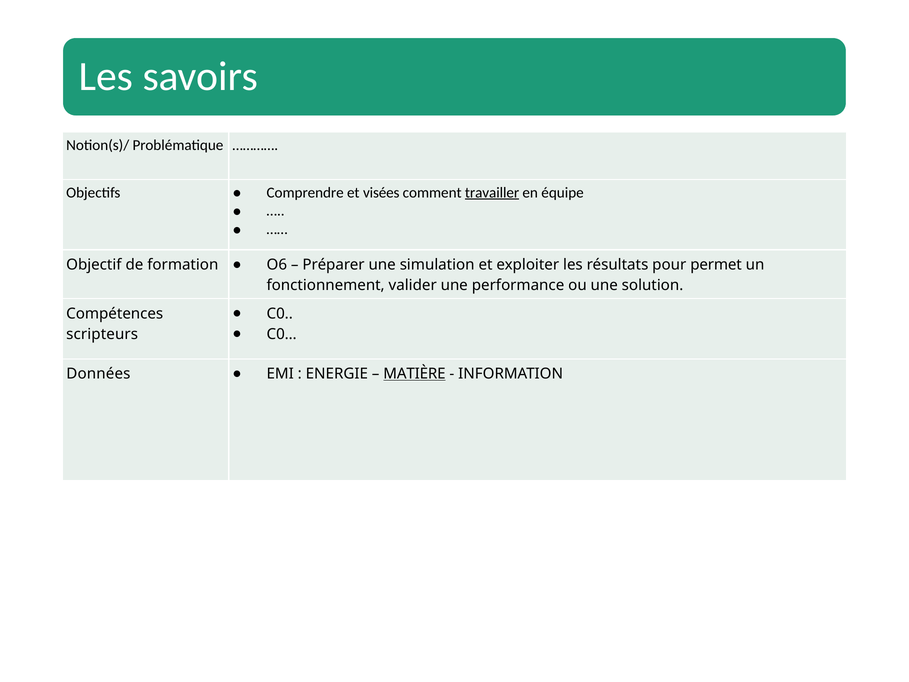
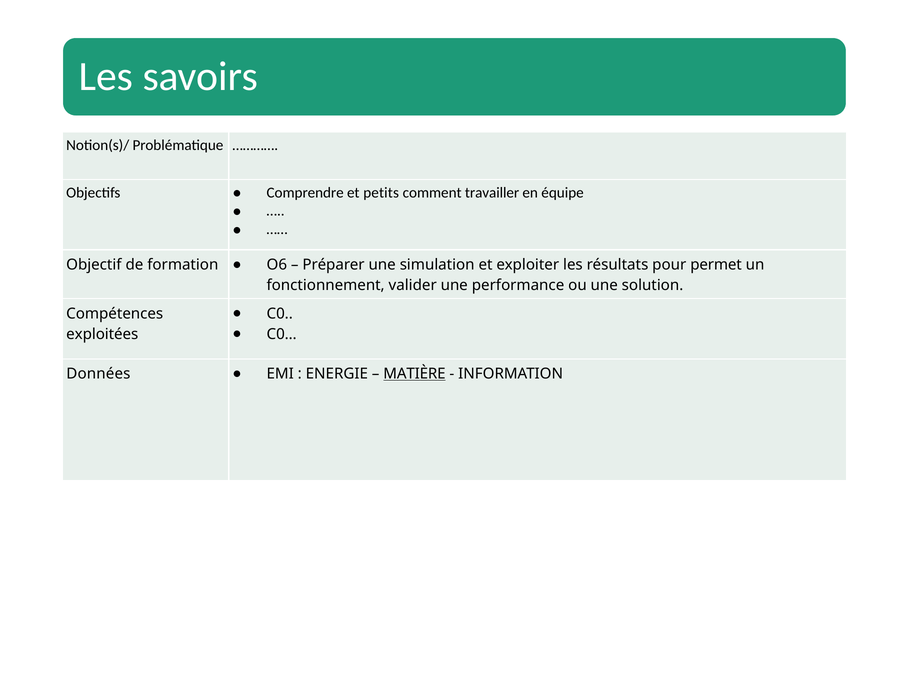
visées: visées -> petits
travailler underline: present -> none
scripteurs: scripteurs -> exploitées
